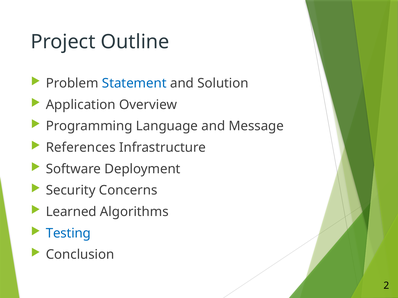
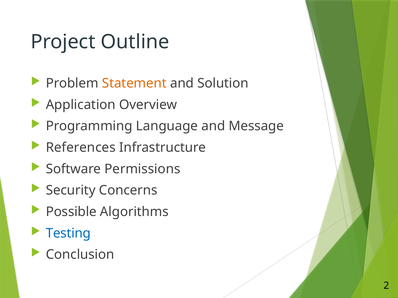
Statement colour: blue -> orange
Deployment: Deployment -> Permissions
Learned: Learned -> Possible
